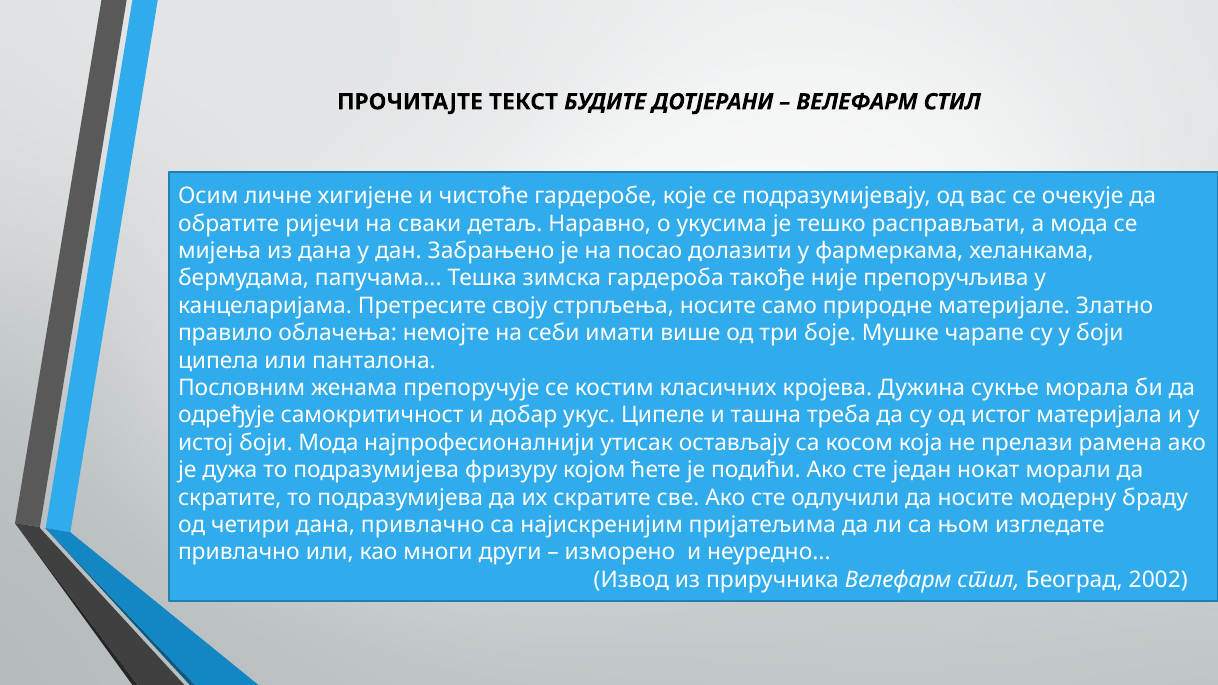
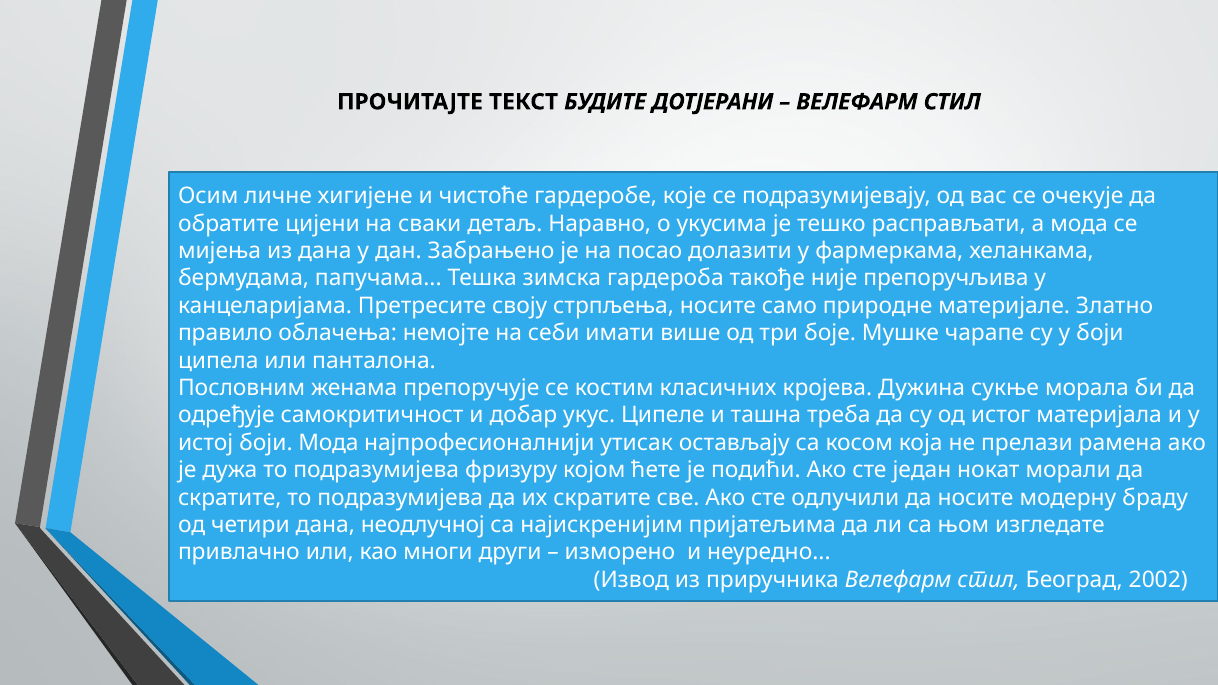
ријечи: ријечи -> цијени
дана привлачно: привлачно -> неодлучној
